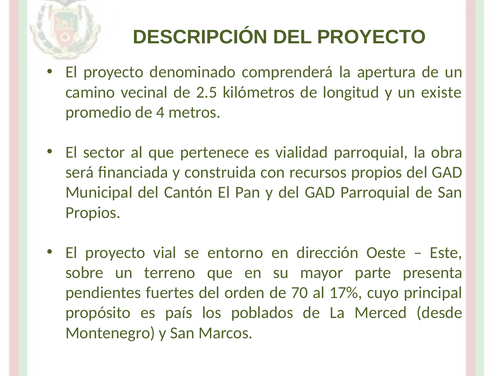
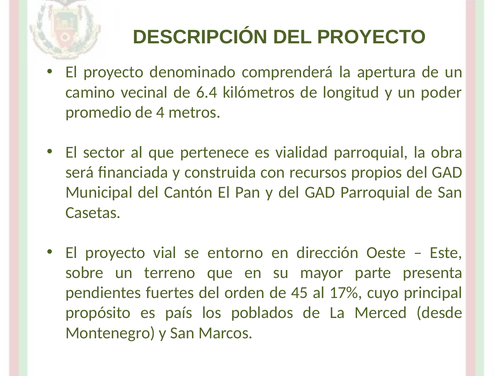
2.5: 2.5 -> 6.4
existe: existe -> poder
Propios at (93, 212): Propios -> Casetas
70: 70 -> 45
